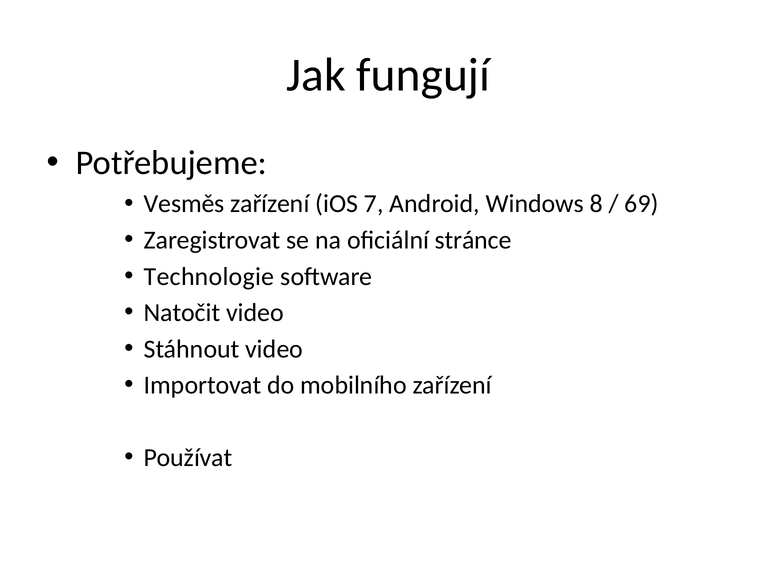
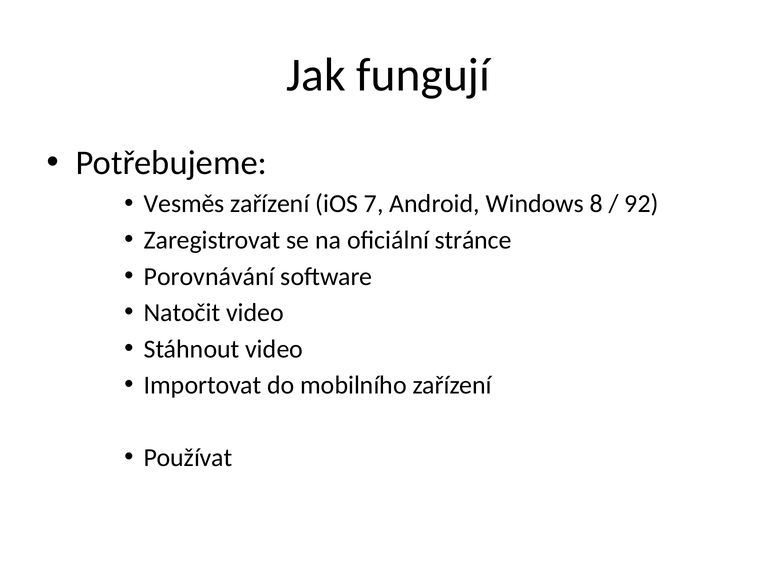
69: 69 -> 92
Technologie: Technologie -> Porovnávání
